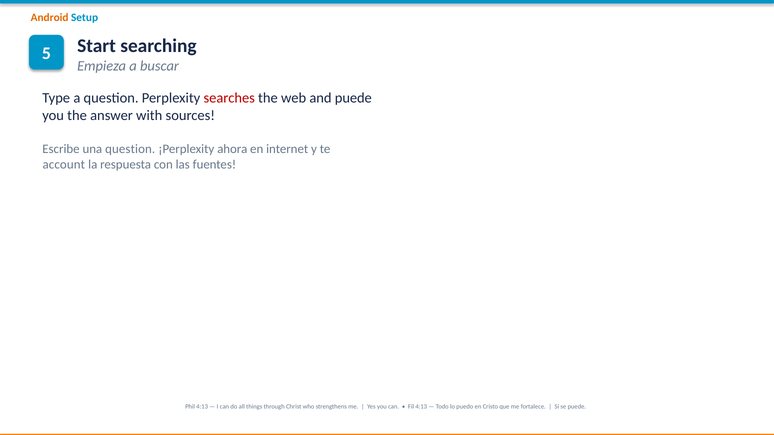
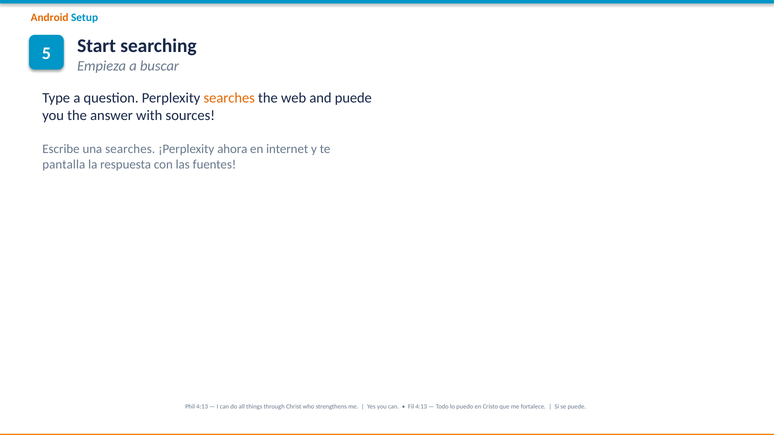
searches at (229, 98) colour: red -> orange
una question: question -> searches
account: account -> pantalla
